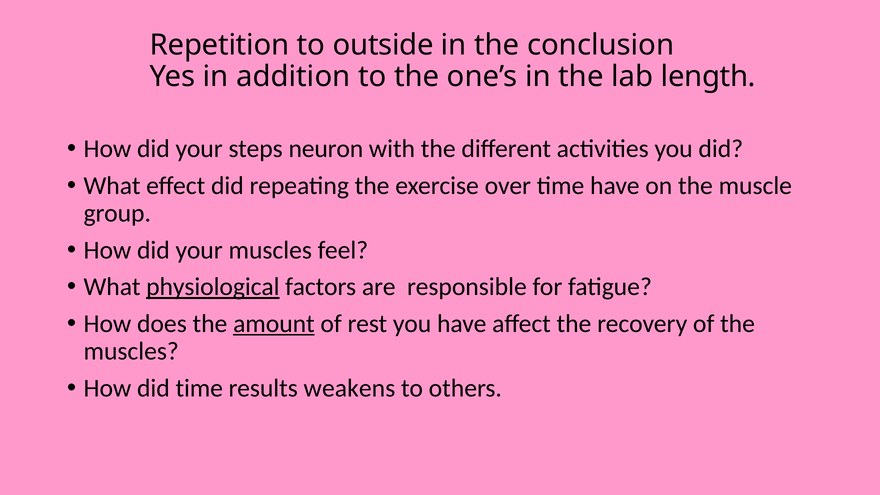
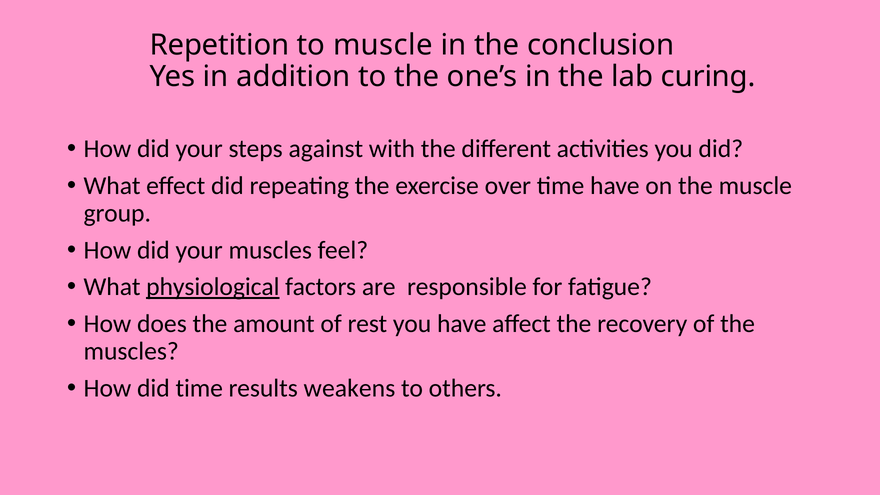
to outside: outside -> muscle
length: length -> curing
neuron: neuron -> against
amount underline: present -> none
